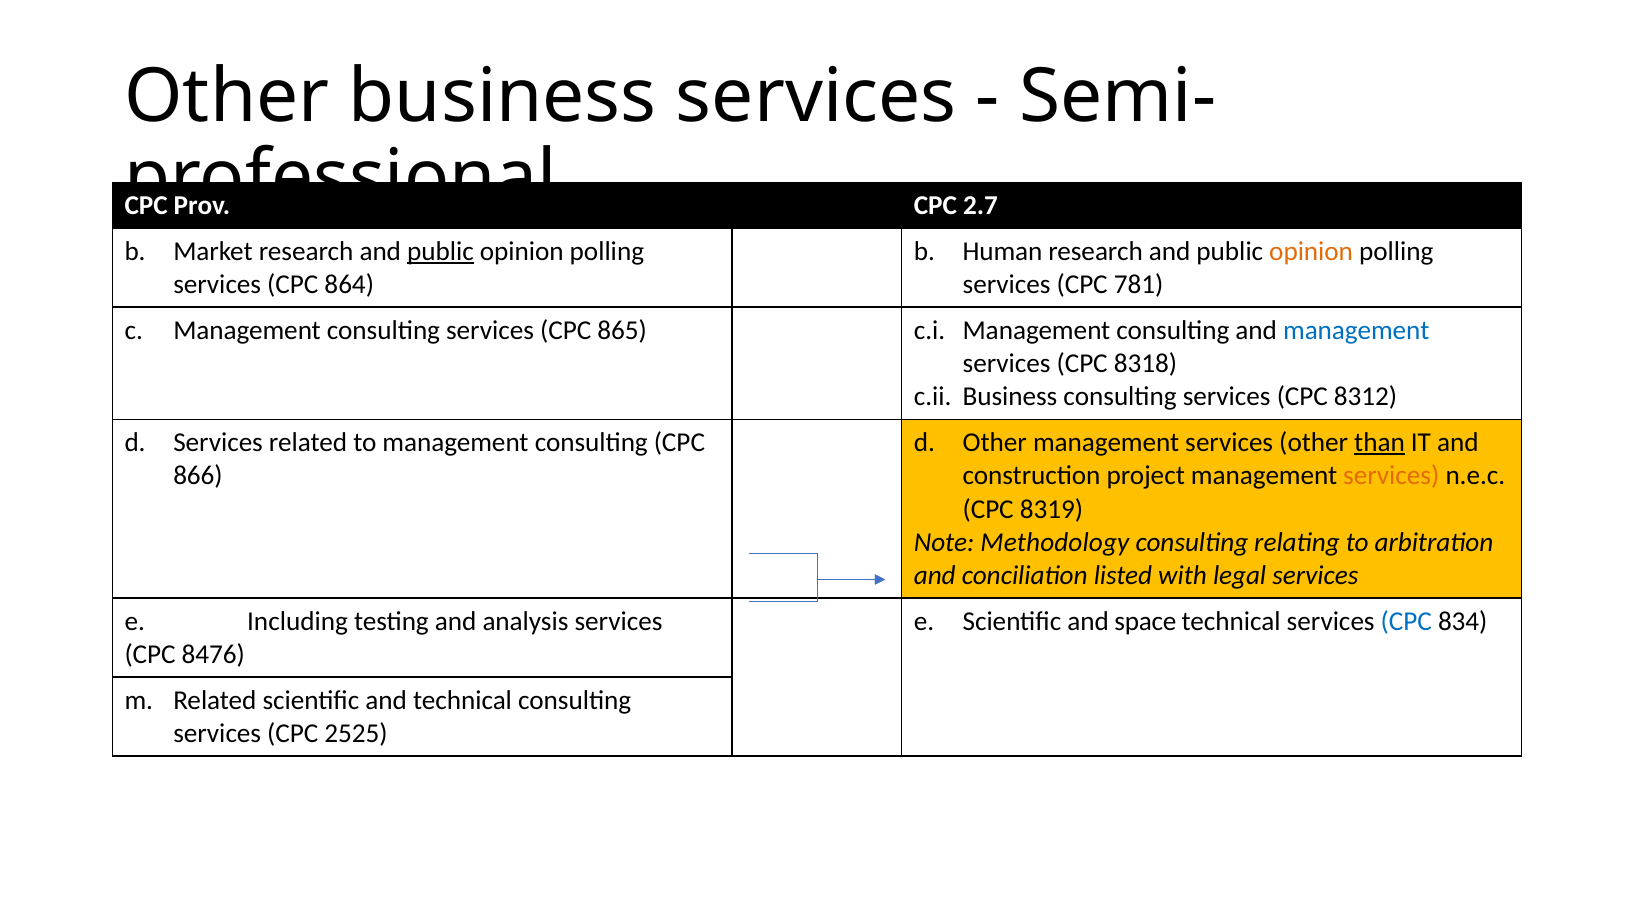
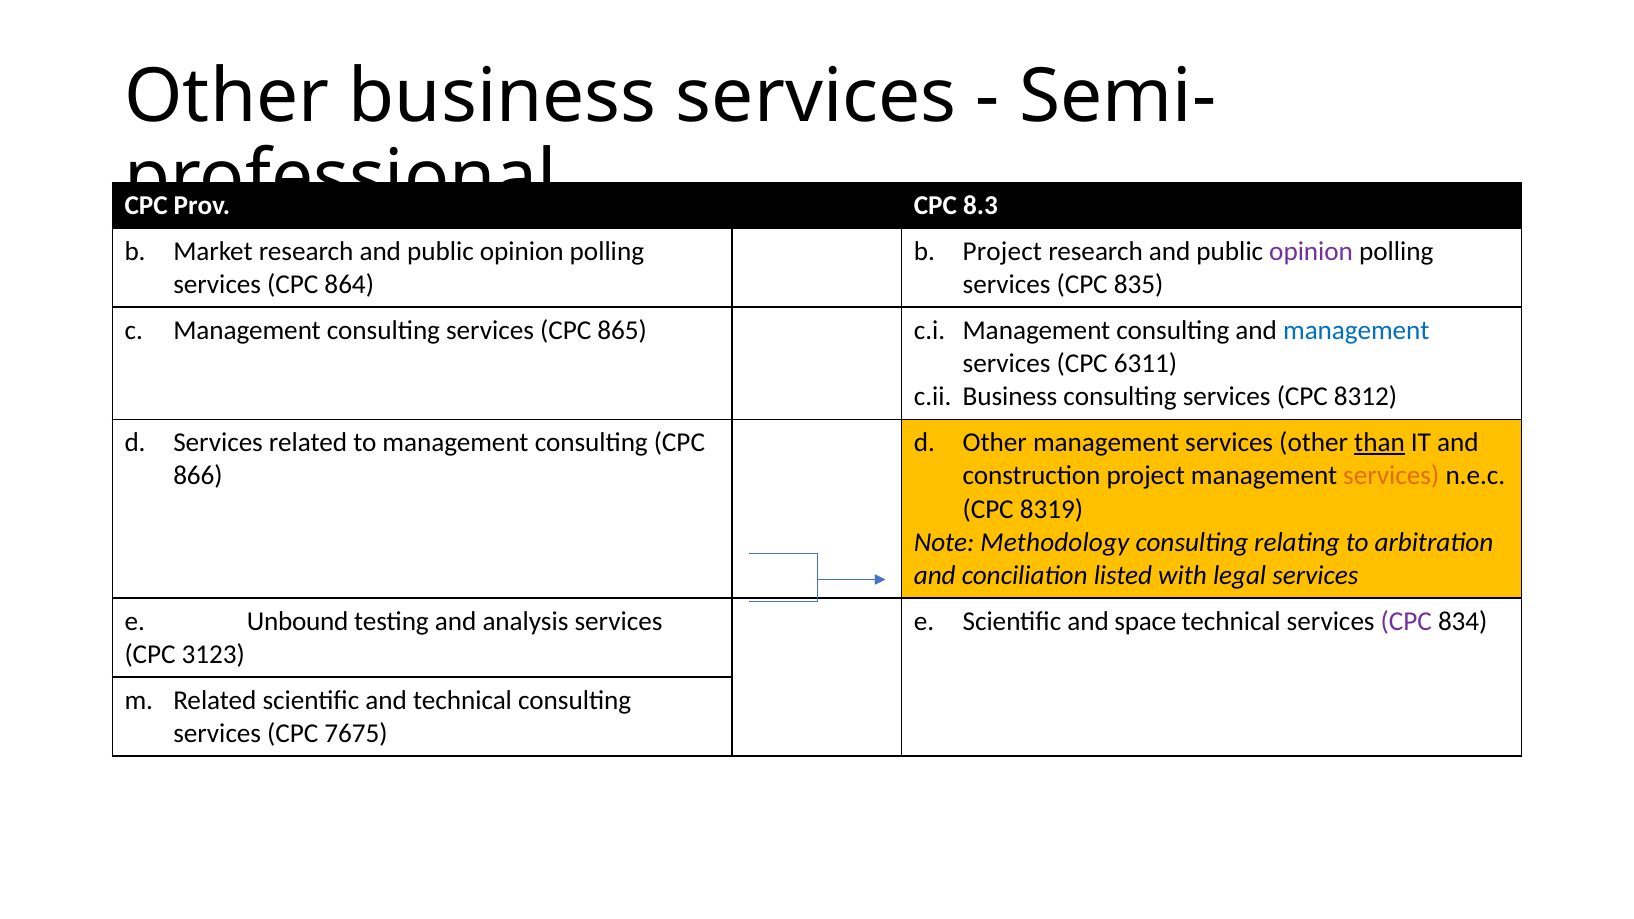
2.7: 2.7 -> 8.3
public at (440, 251) underline: present -> none
b Human: Human -> Project
opinion at (1311, 251) colour: orange -> purple
781: 781 -> 835
8318: 8318 -> 6311
Including: Including -> Unbound
CPC at (1406, 621) colour: blue -> purple
8476: 8476 -> 3123
2525: 2525 -> 7675
